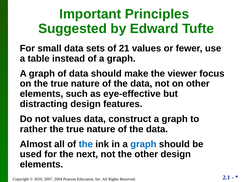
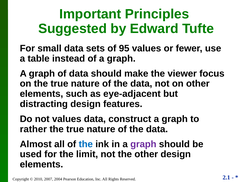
21: 21 -> 95
eye-effective: eye-effective -> eye-adjacent
graph at (143, 144) colour: blue -> purple
next: next -> limit
